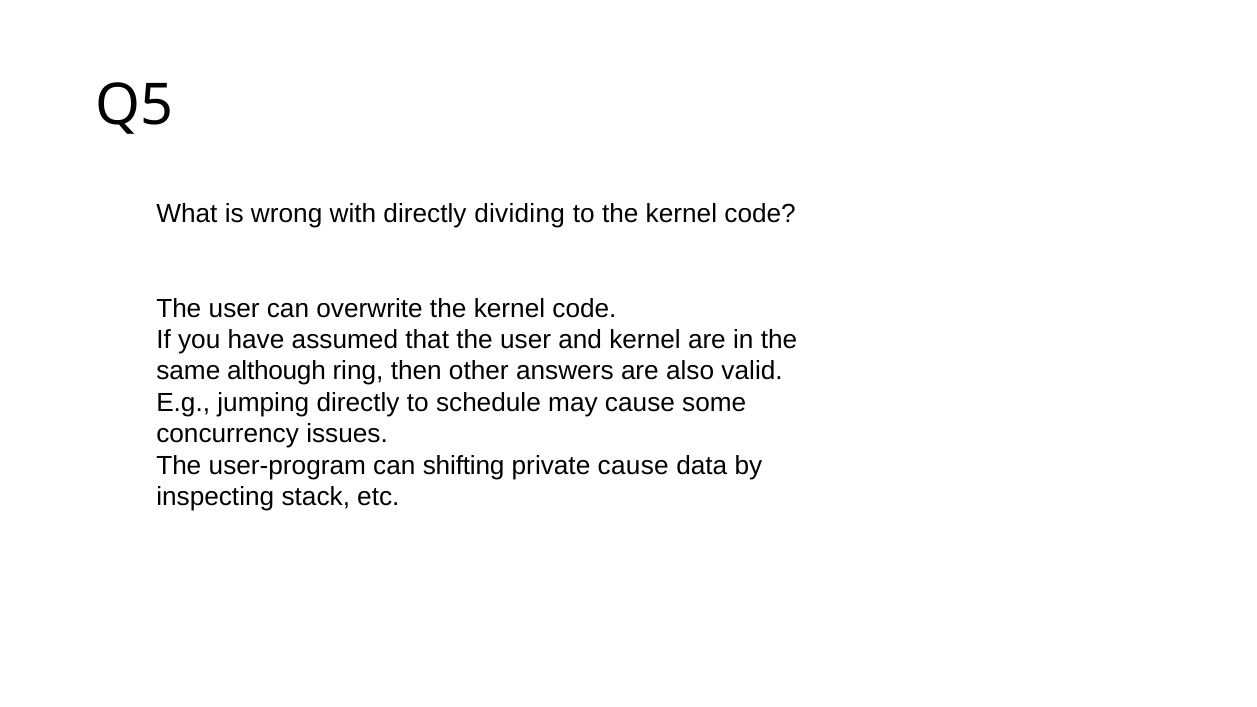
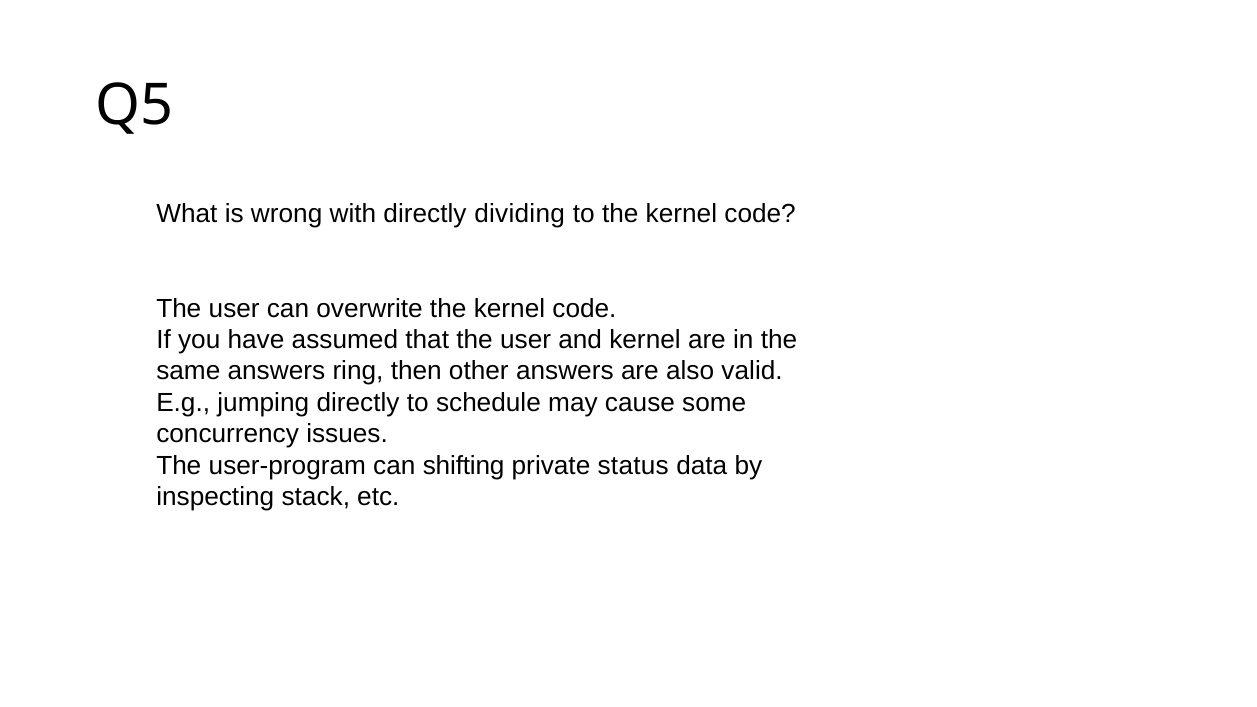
same although: although -> answers
private cause: cause -> status
